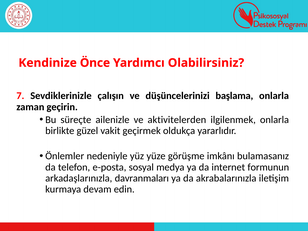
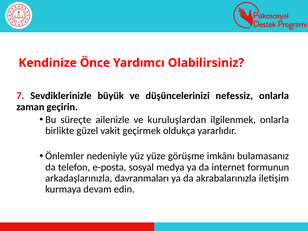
çalışın: çalışın -> büyük
başlama: başlama -> nefessiz
aktivitelerden: aktivitelerden -> kuruluşlardan
